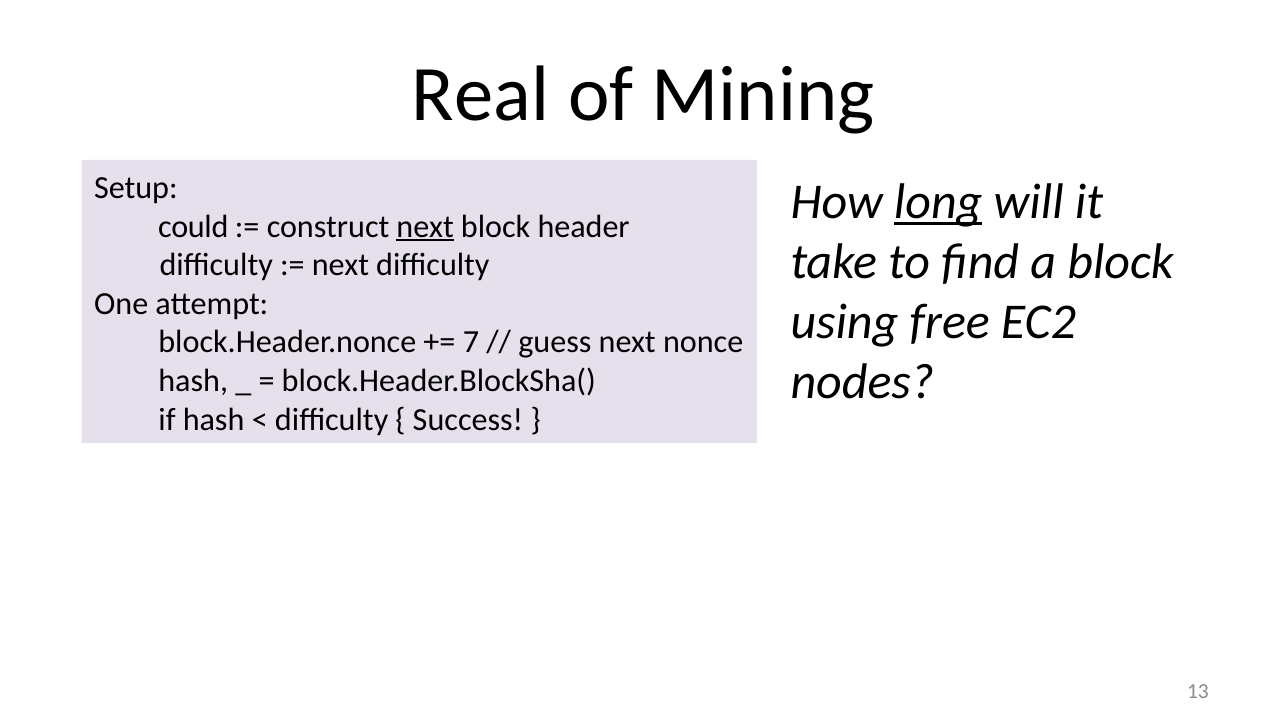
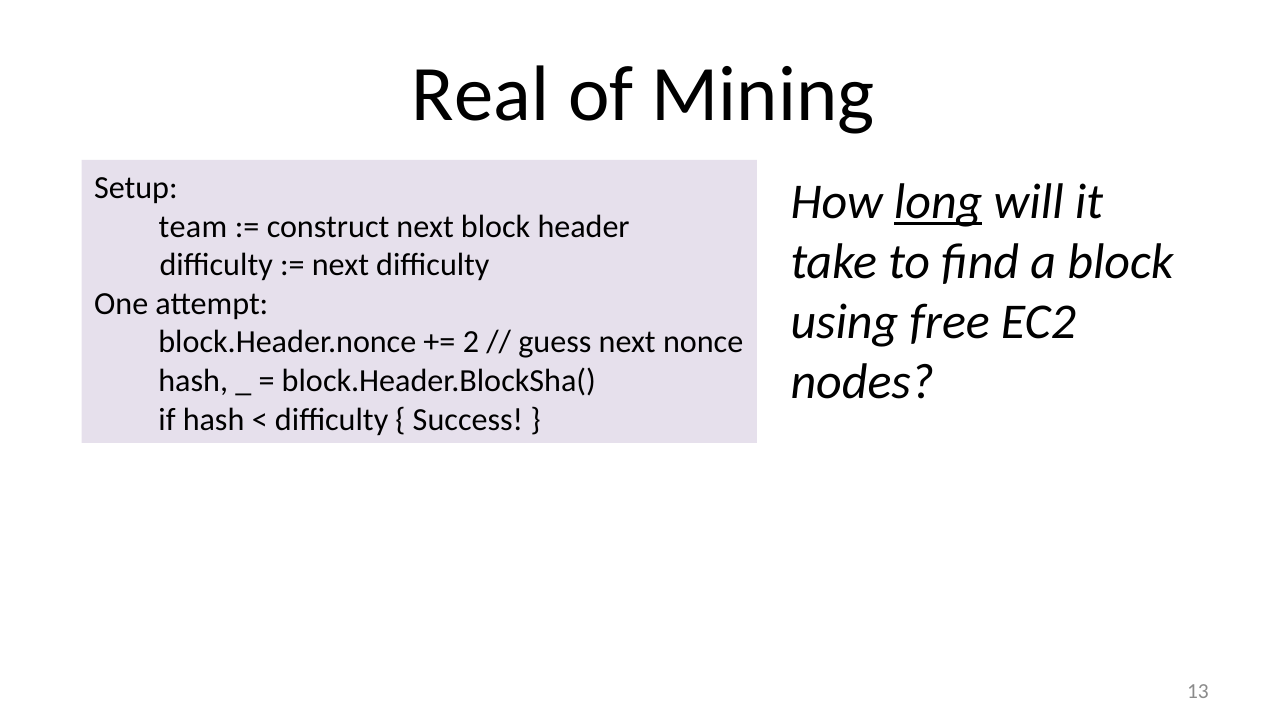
could: could -> team
next at (425, 226) underline: present -> none
7: 7 -> 2
